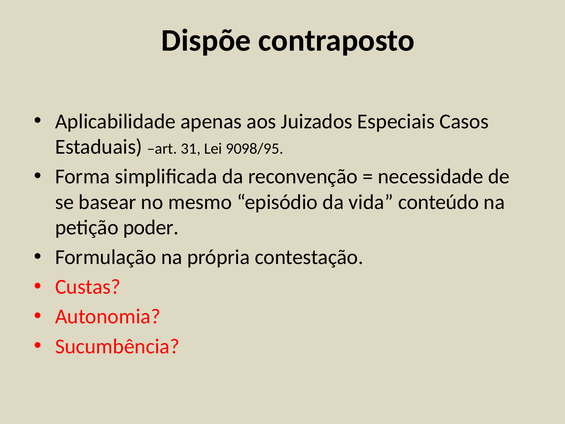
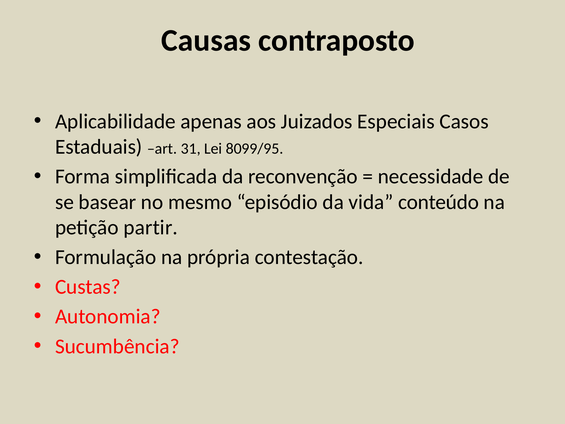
Dispõe: Dispõe -> Causas
9098/95: 9098/95 -> 8099/95
poder: poder -> partir
